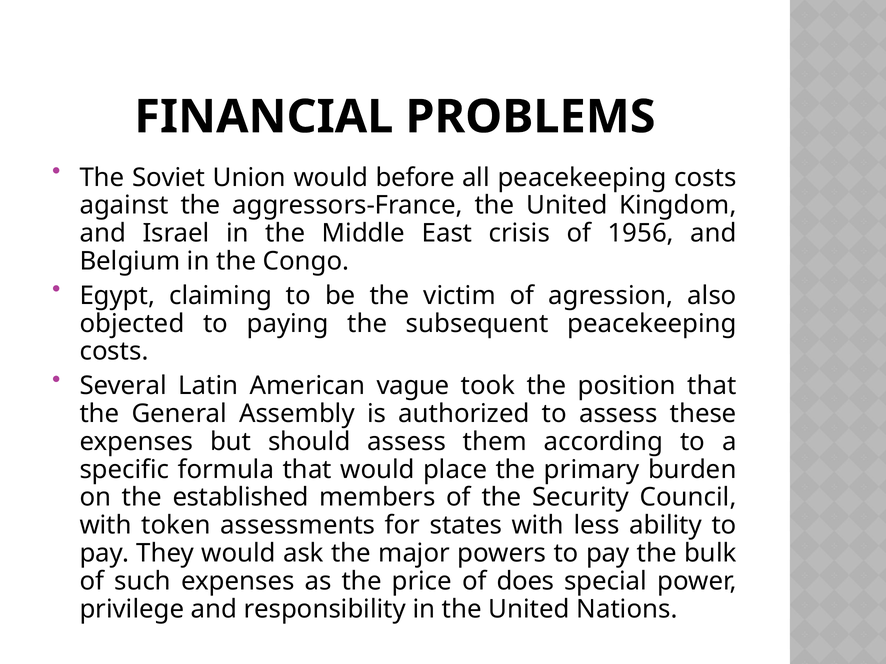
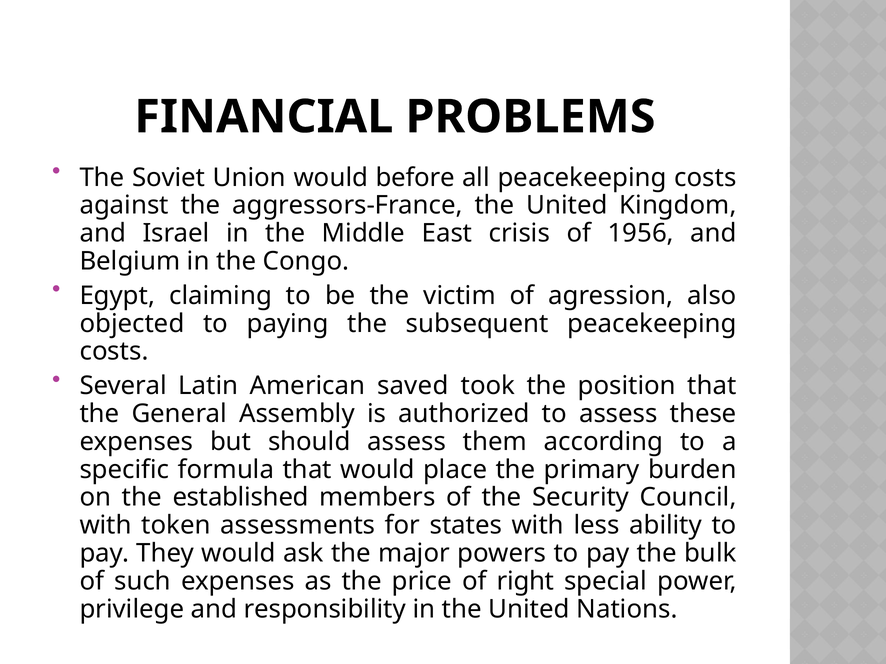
vague: vague -> saved
does: does -> right
